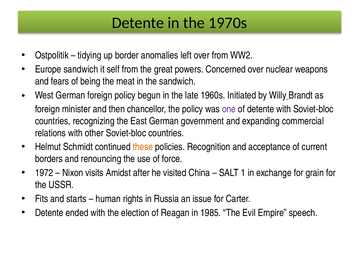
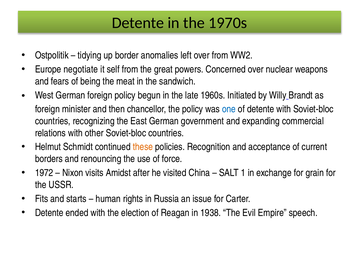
Europe sandwich: sandwich -> negotiate
one colour: purple -> blue
1985: 1985 -> 1938
